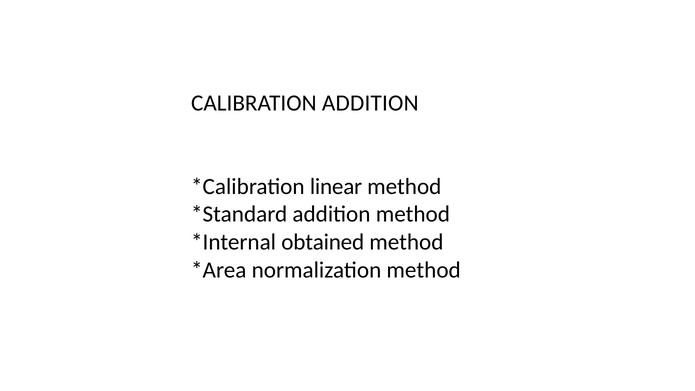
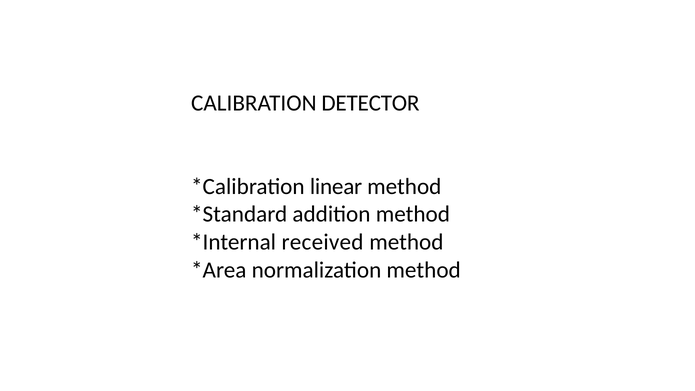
CALIBRATION ADDITION: ADDITION -> DETECTOR
obtained: obtained -> received
